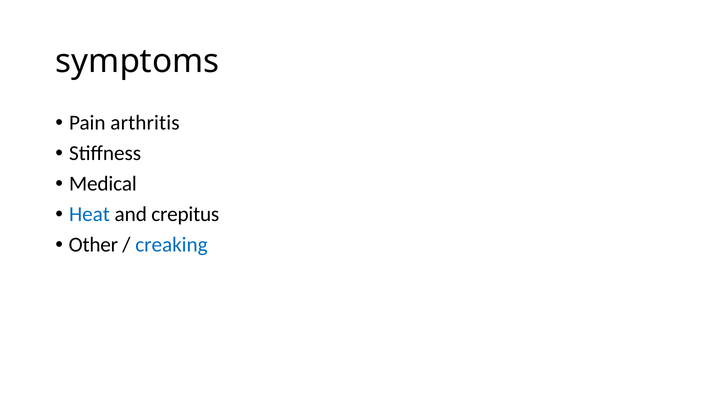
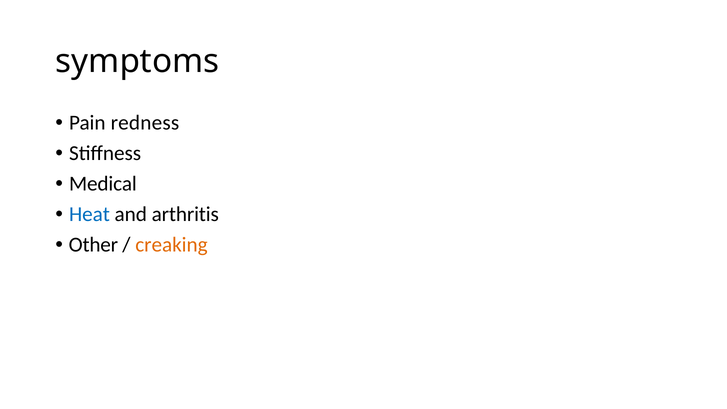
arthritis: arthritis -> redness
crepitus: crepitus -> arthritis
creaking colour: blue -> orange
